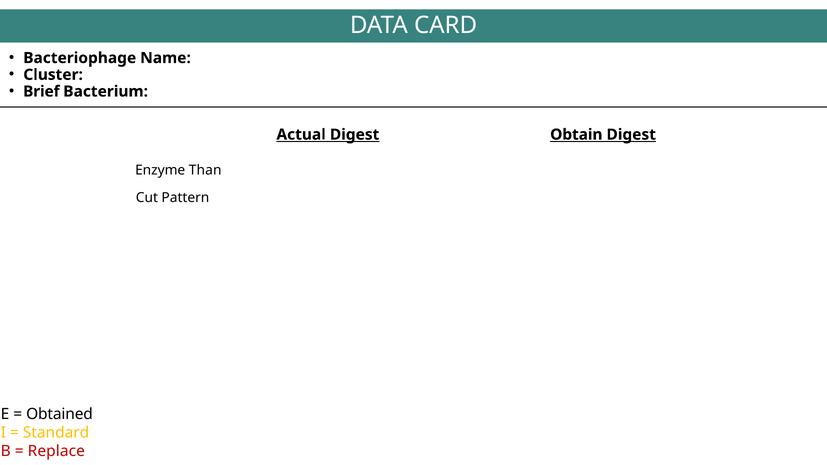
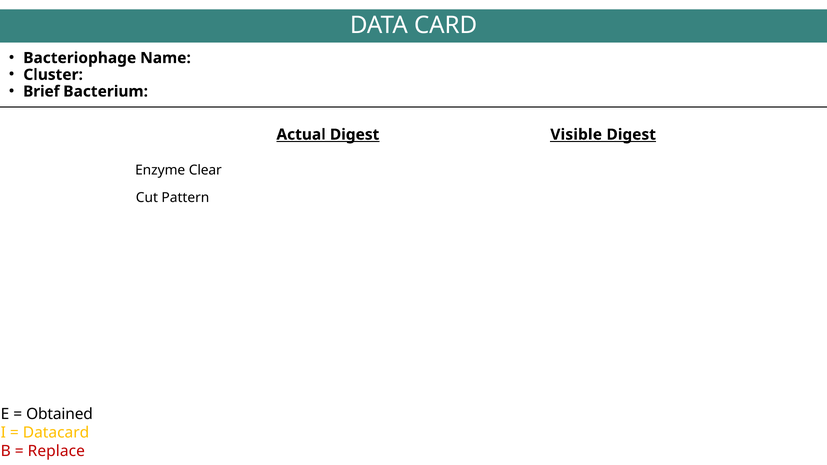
Obtain: Obtain -> Visible
Than: Than -> Clear
Standard: Standard -> Datacard
